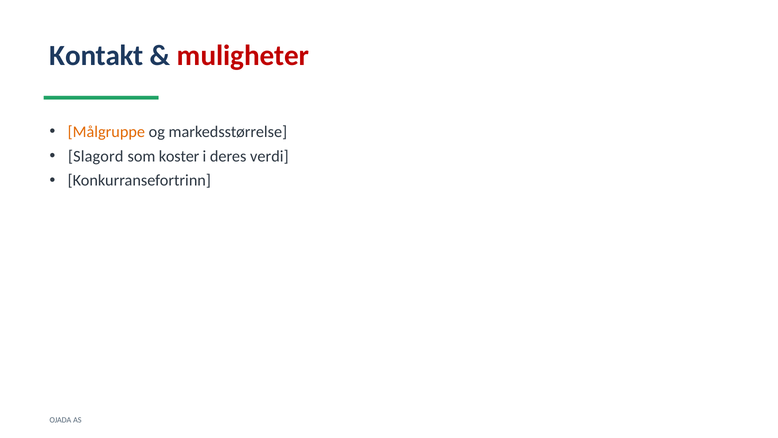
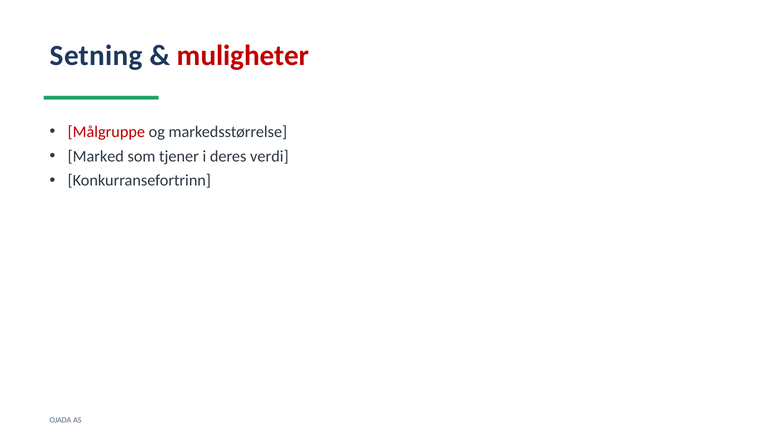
Kontakt: Kontakt -> Setning
Målgruppe colour: orange -> red
Slagord: Slagord -> Marked
koster: koster -> tjener
